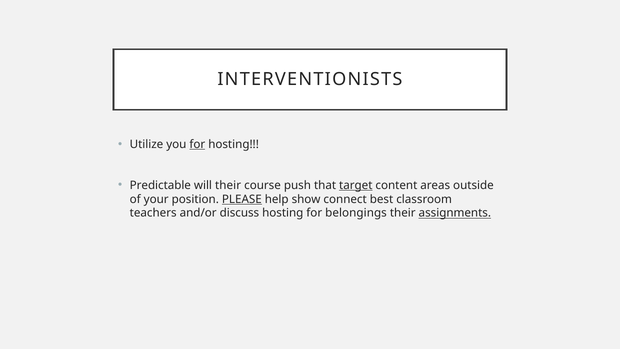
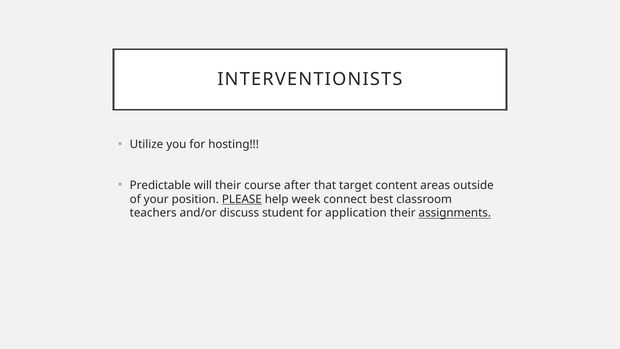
for at (197, 144) underline: present -> none
push: push -> after
target underline: present -> none
show: show -> week
discuss hosting: hosting -> student
belongings: belongings -> application
